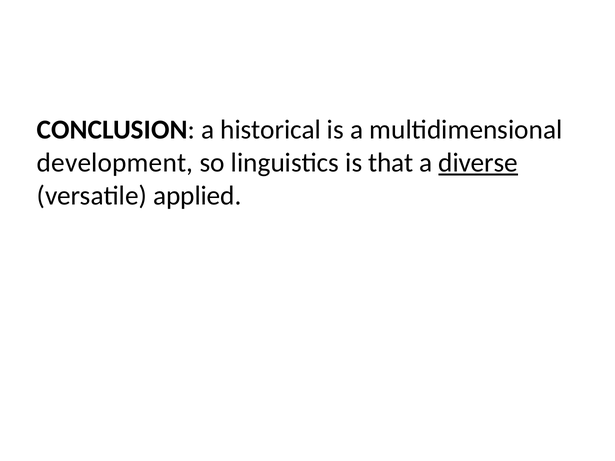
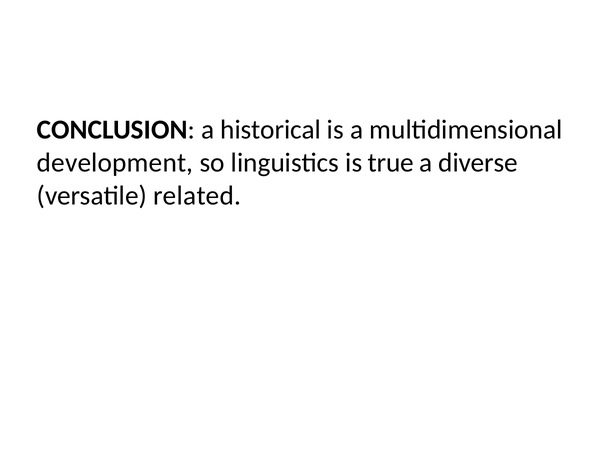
that: that -> true
diverse underline: present -> none
applied: applied -> related
